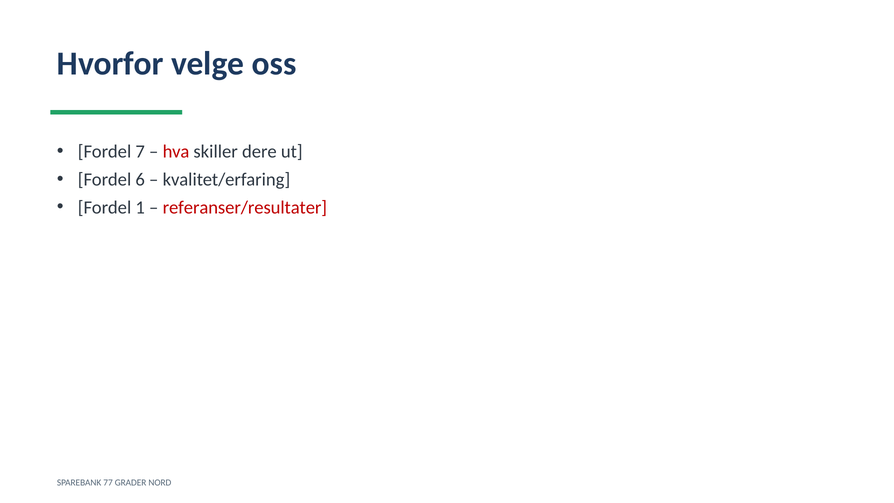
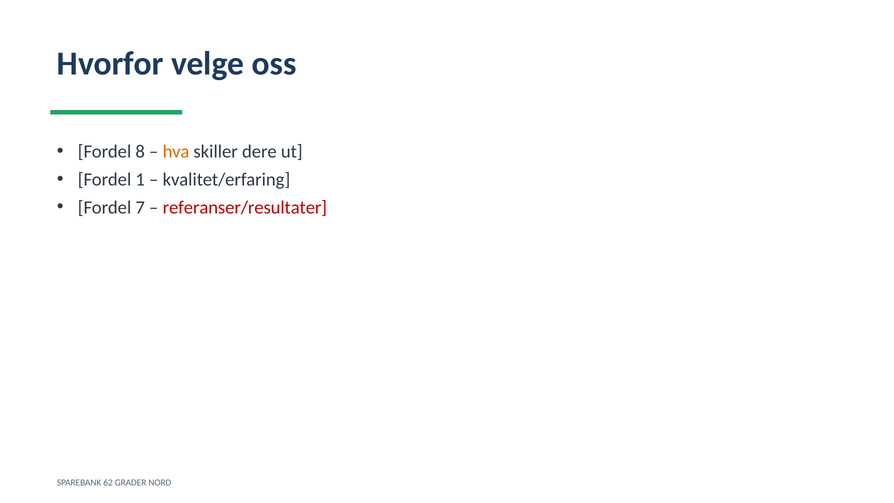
7: 7 -> 8
hva colour: red -> orange
6: 6 -> 1
1: 1 -> 7
77: 77 -> 62
